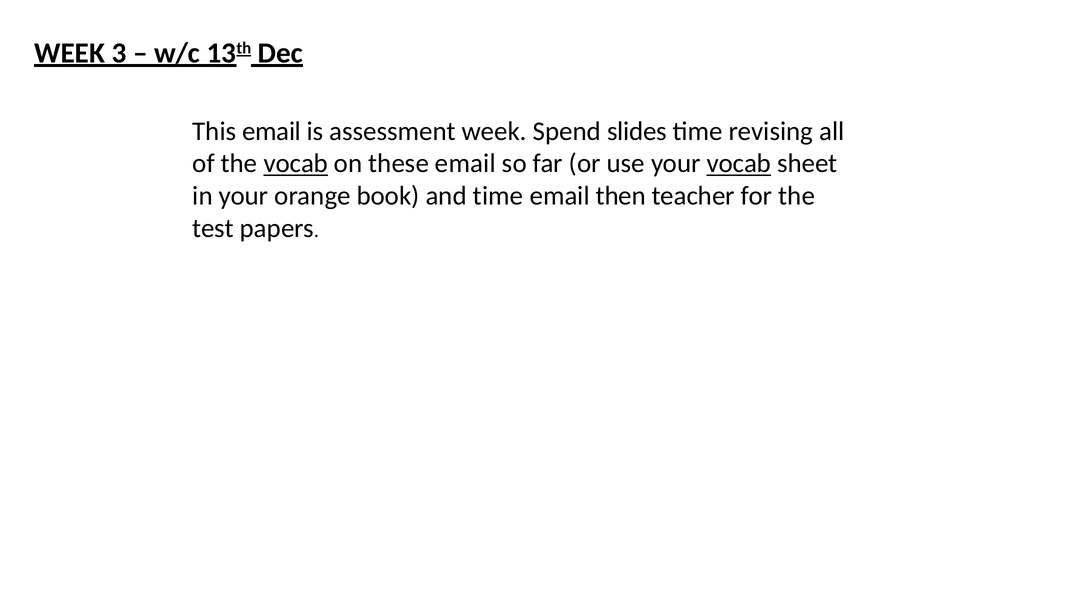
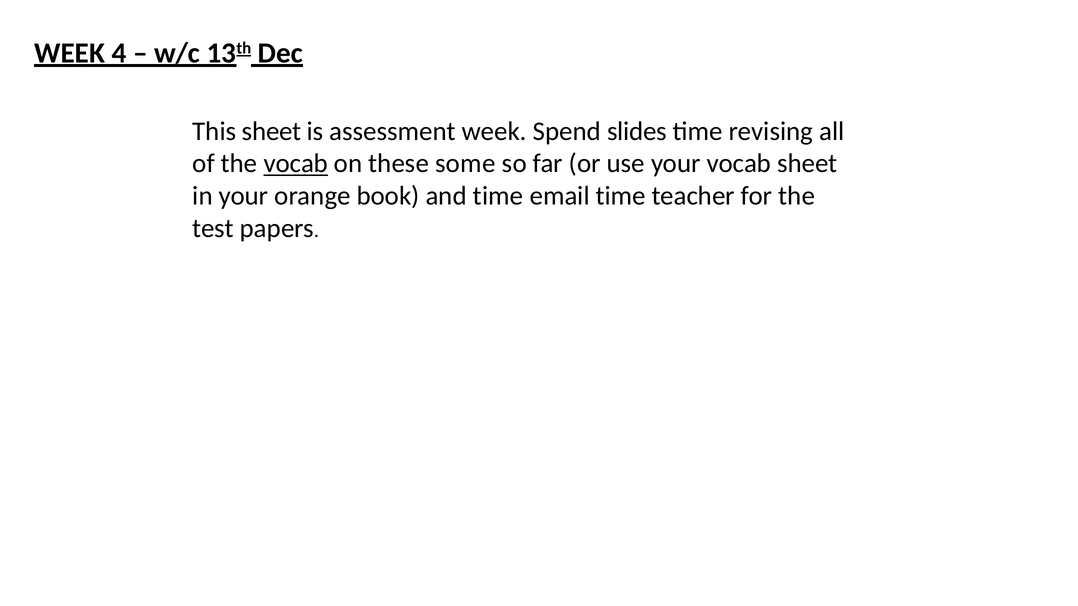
3: 3 -> 4
This email: email -> sheet
these email: email -> some
vocab at (739, 164) underline: present -> none
email then: then -> time
